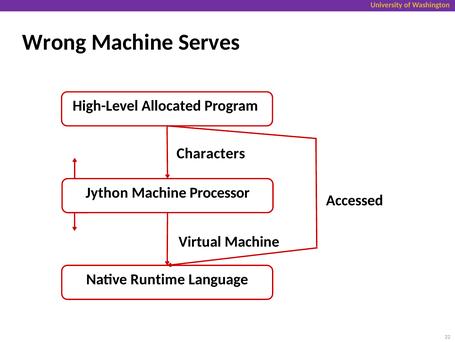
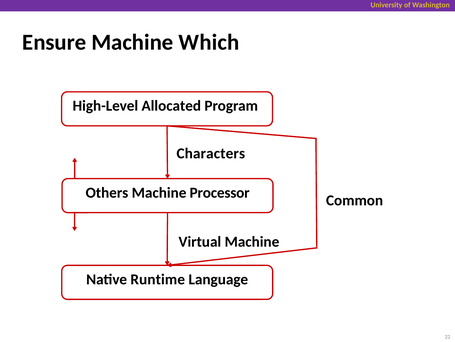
Wrong: Wrong -> Ensure
Serves: Serves -> Which
Jython: Jython -> Others
Accessed: Accessed -> Common
